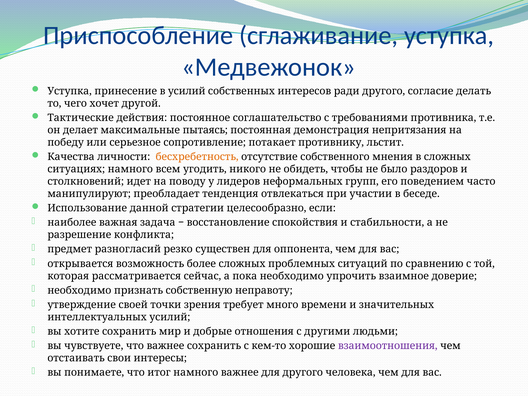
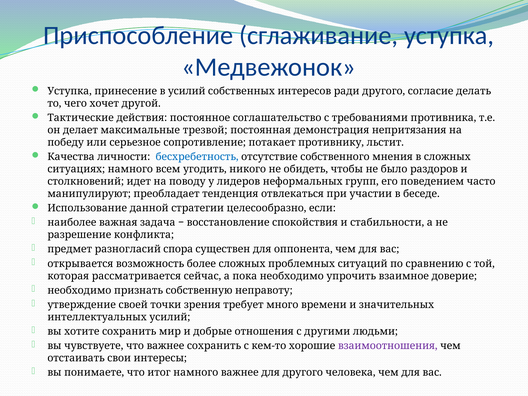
пытаясь: пытаясь -> трезвой
бесхребетность colour: orange -> blue
резко: резко -> спора
